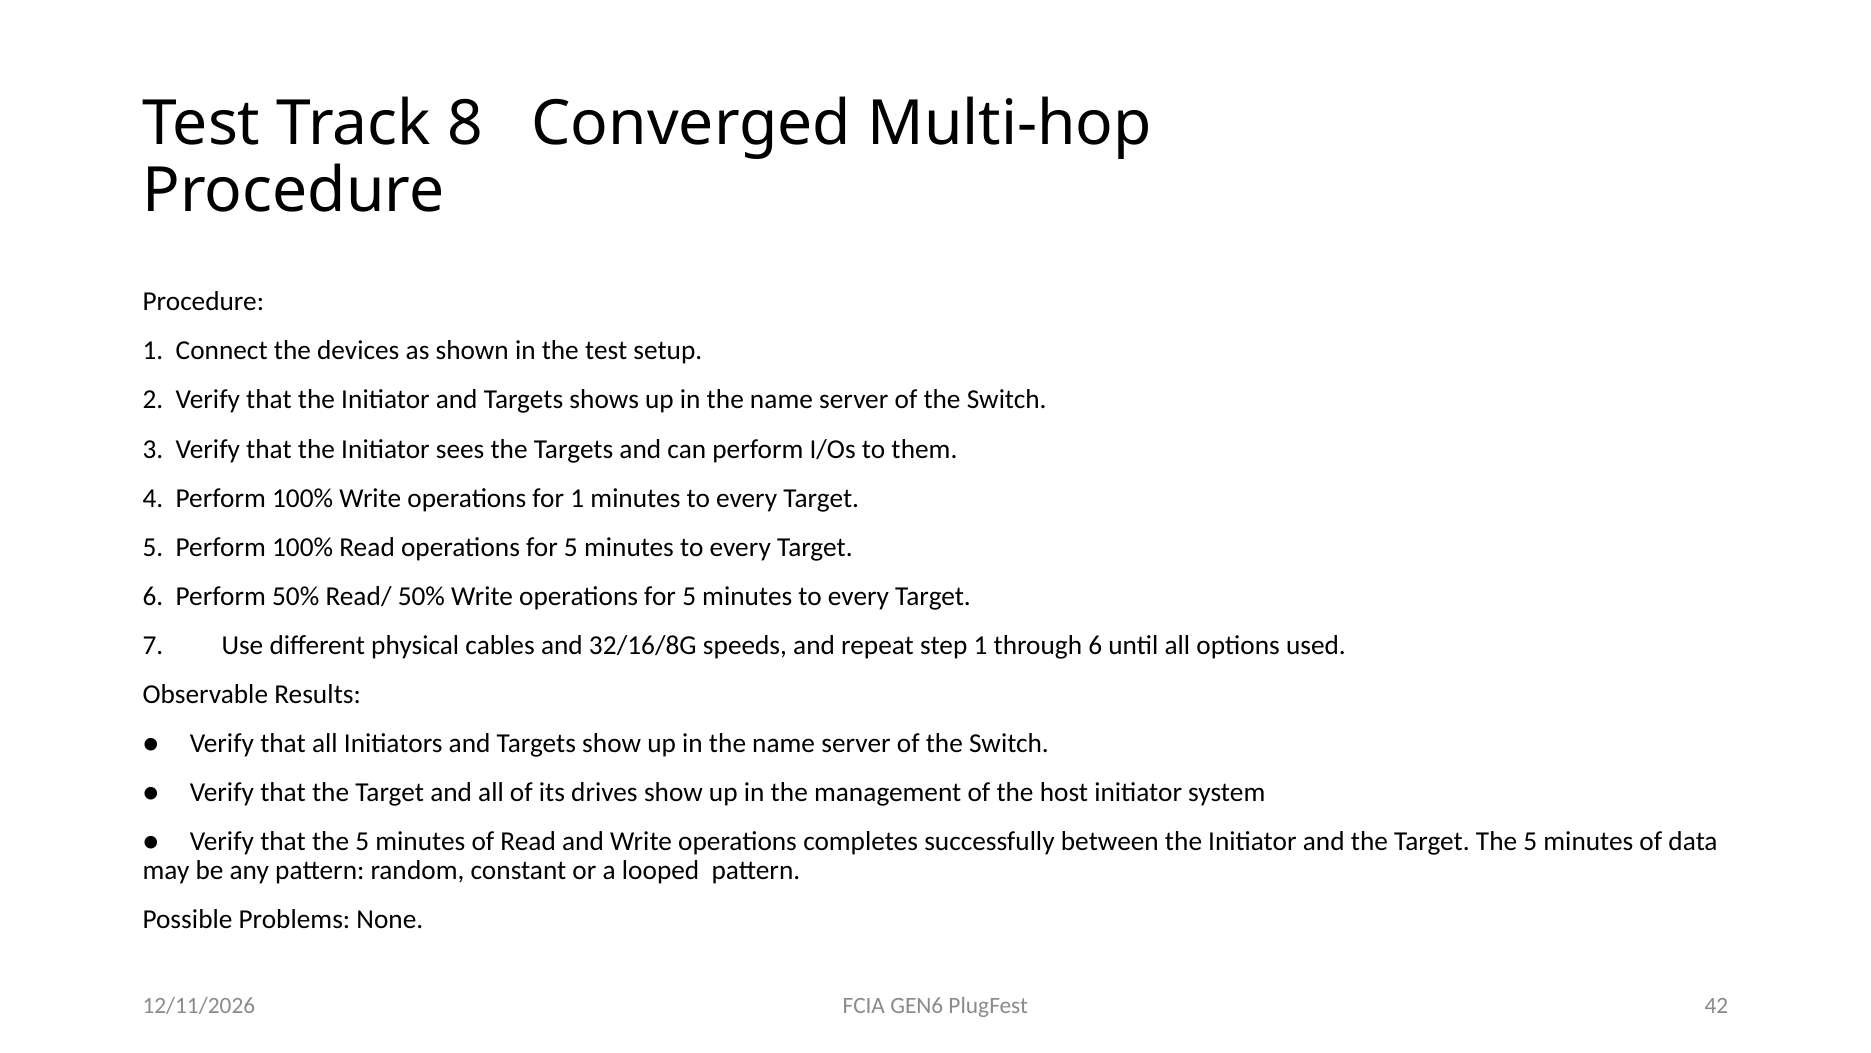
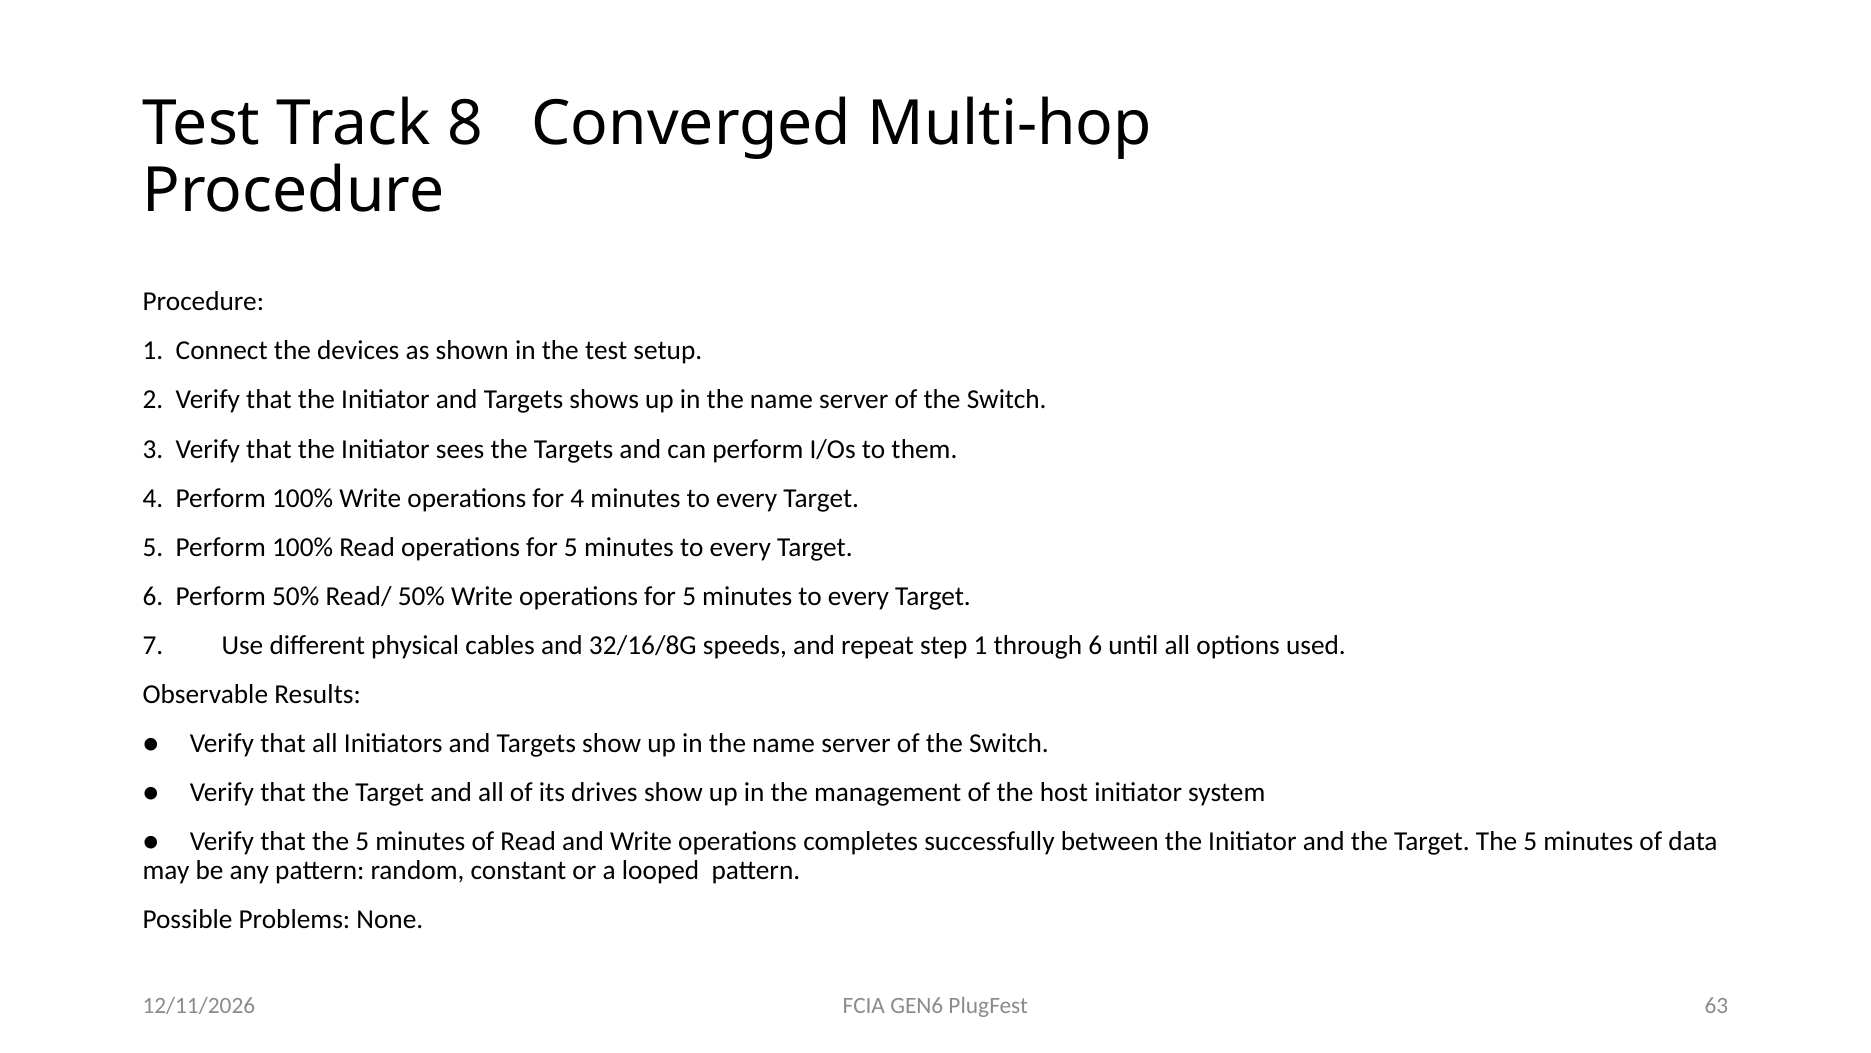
for 1: 1 -> 4
42: 42 -> 63
